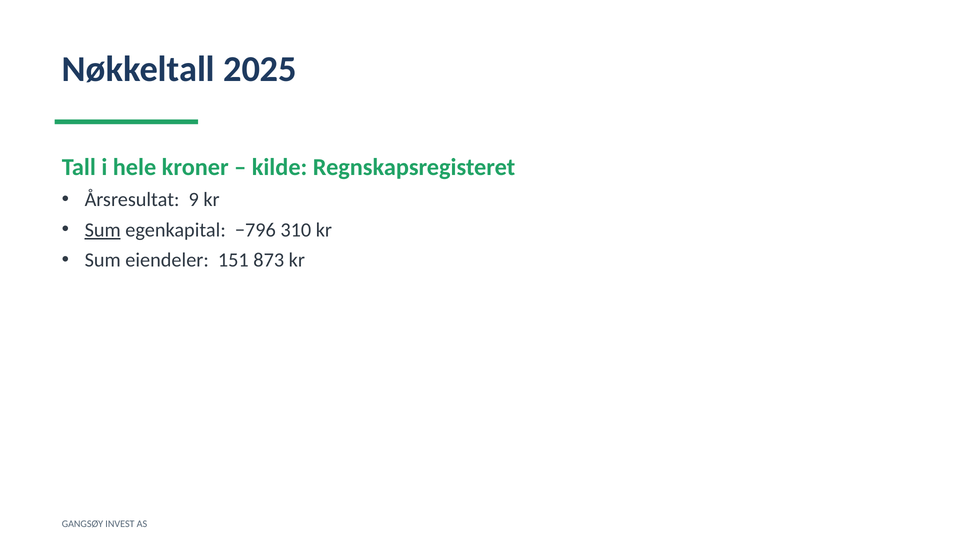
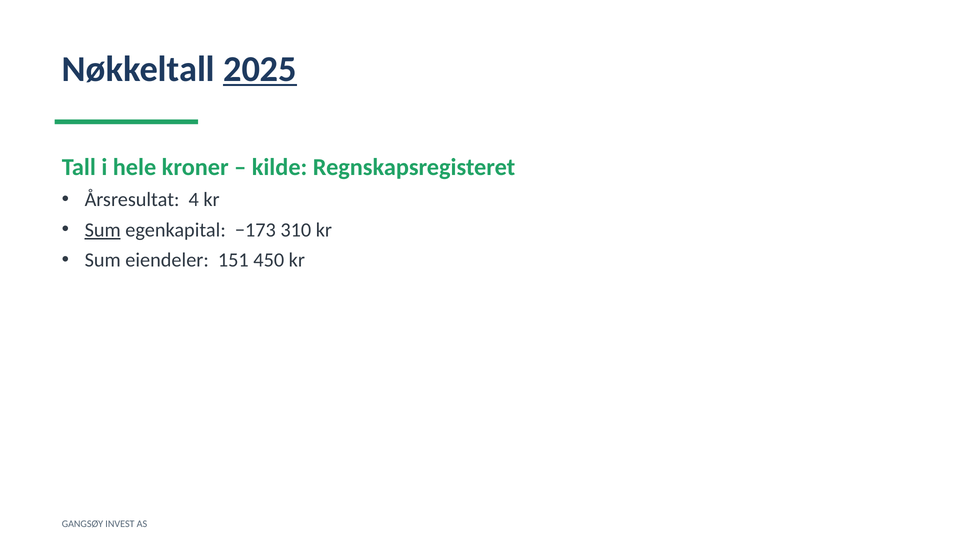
2025 underline: none -> present
9: 9 -> 4
−796: −796 -> −173
873: 873 -> 450
